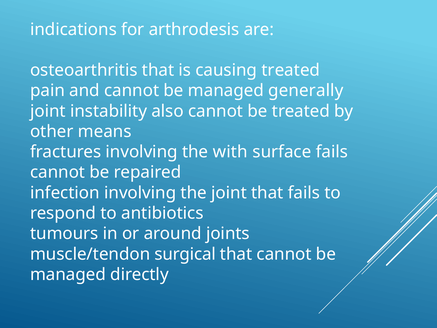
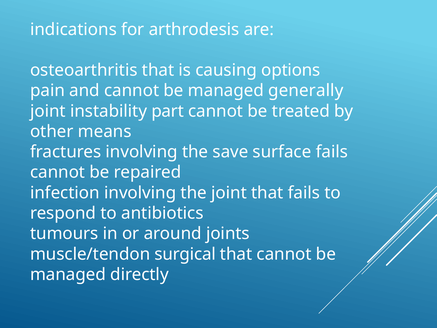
causing treated: treated -> options
also: also -> part
with: with -> save
